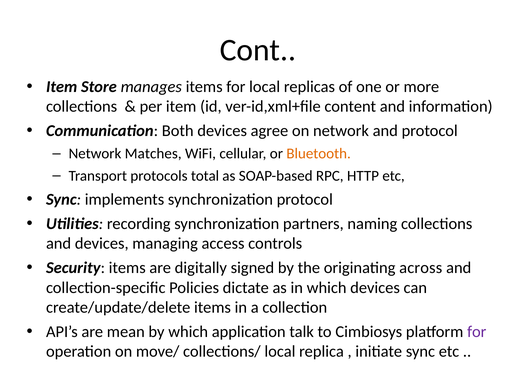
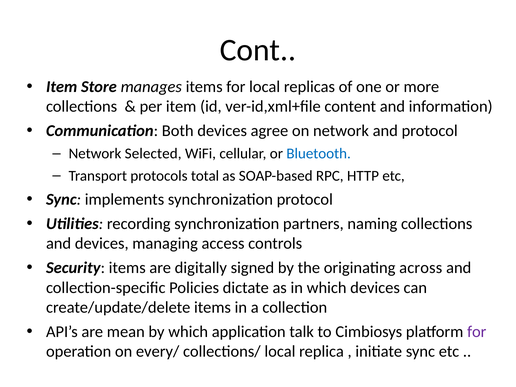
Matches: Matches -> Selected
Bluetooth colour: orange -> blue
move/: move/ -> every/
